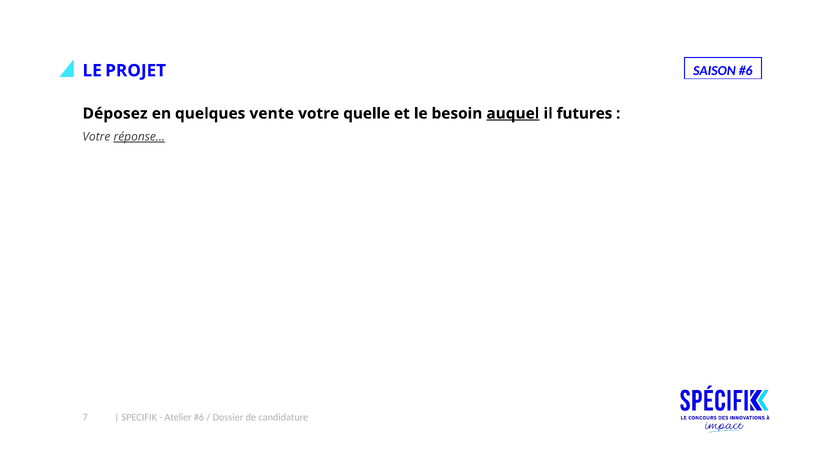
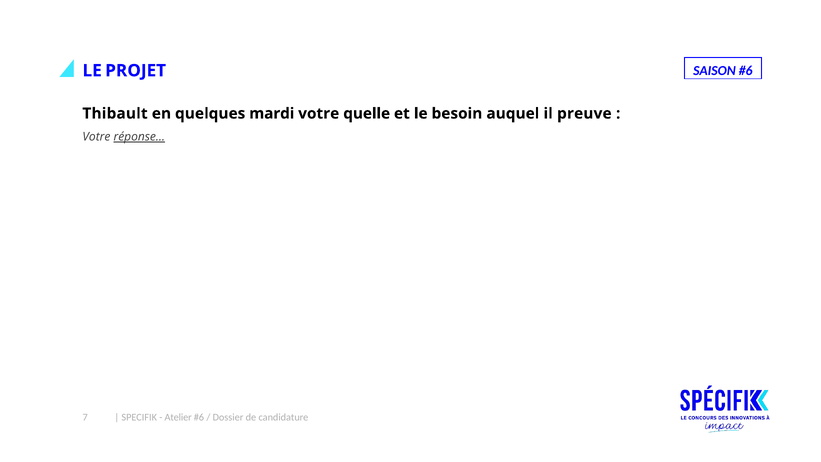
Déposez: Déposez -> Thibault
vente: vente -> mardi
auquel underline: present -> none
futures: futures -> preuve
